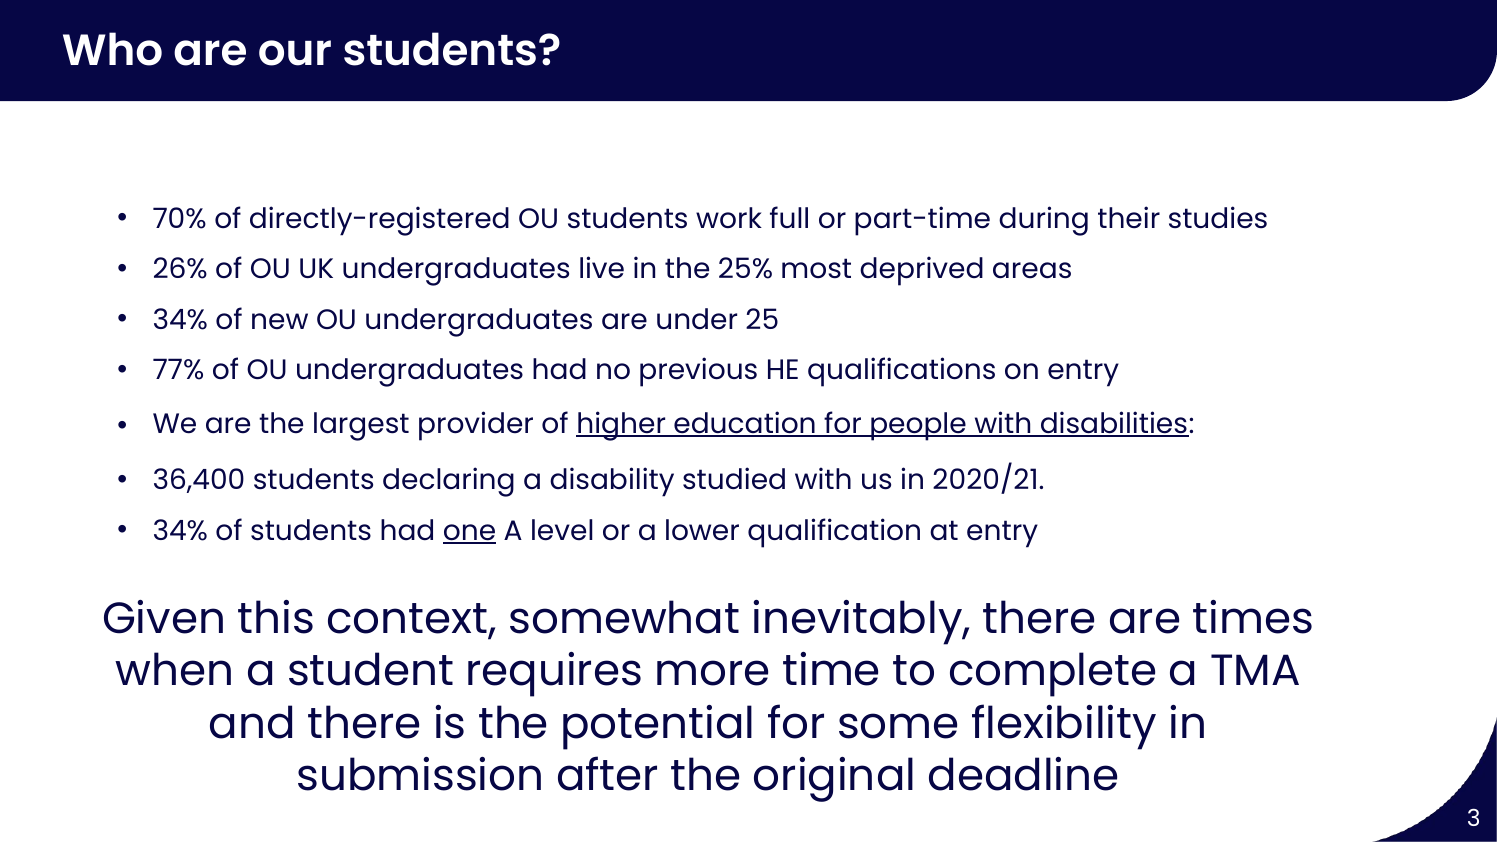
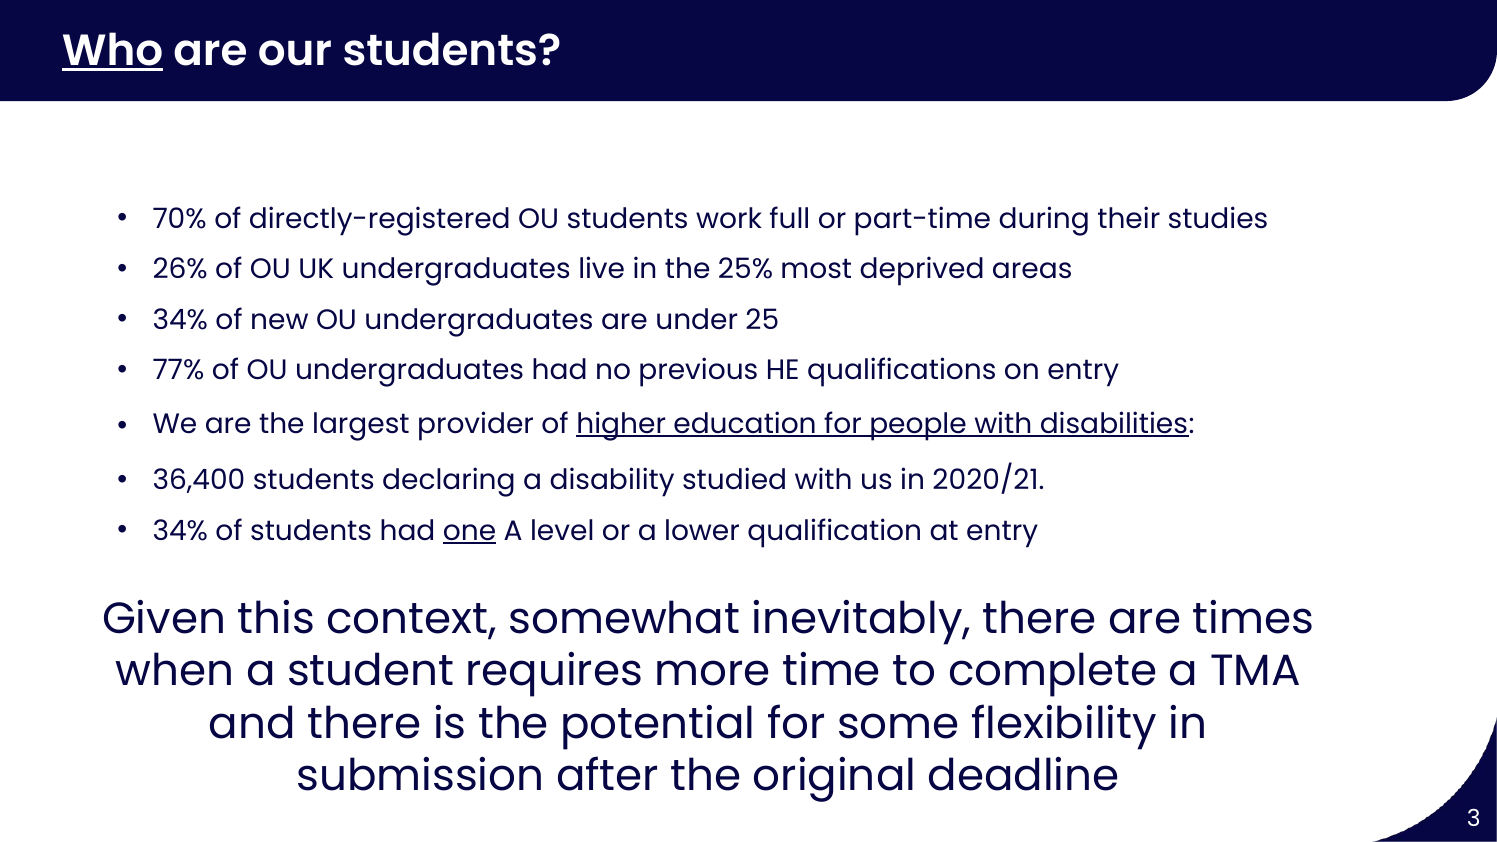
Who underline: none -> present
